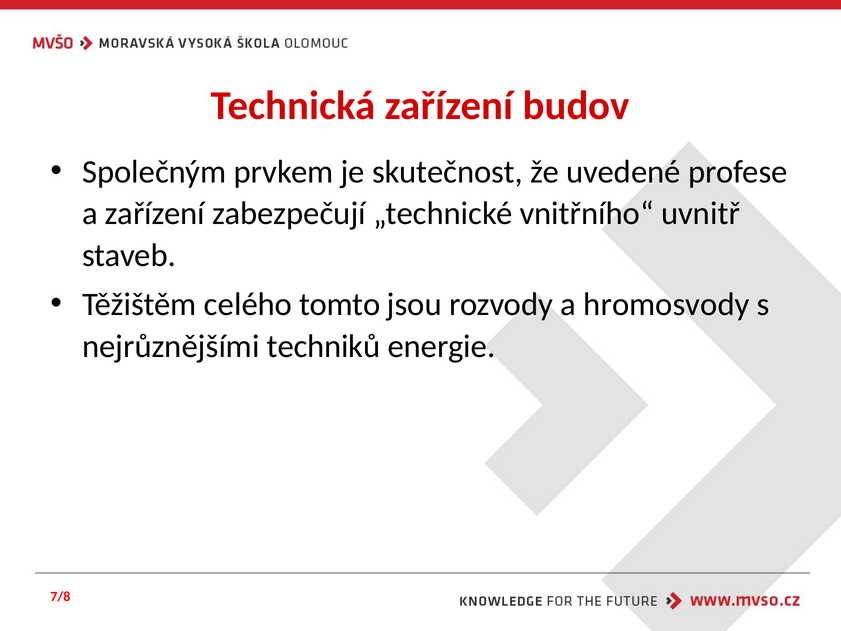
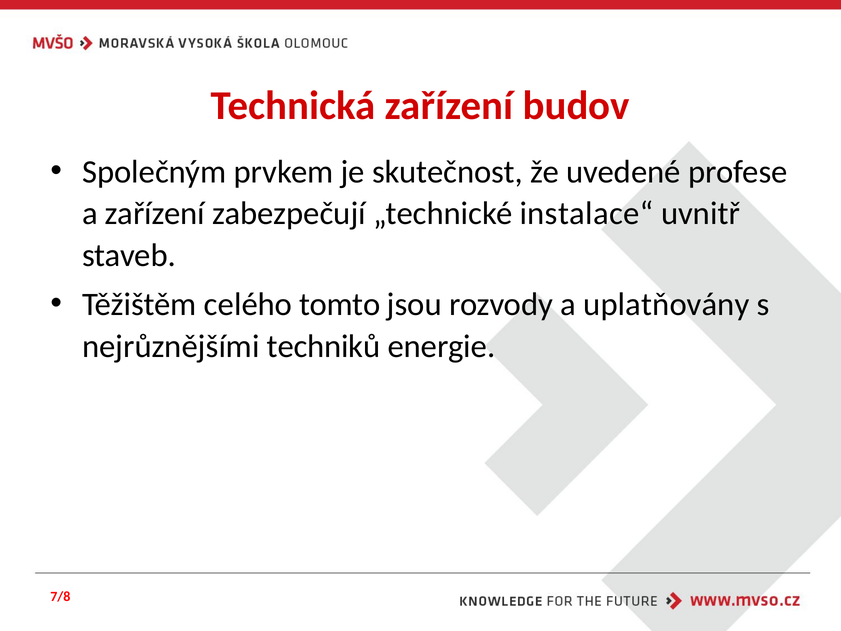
vnitřního“: vnitřního“ -> instalace“
hromosvody: hromosvody -> uplatňovány
